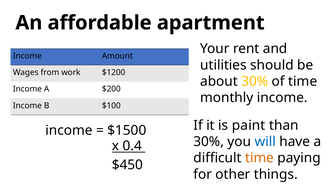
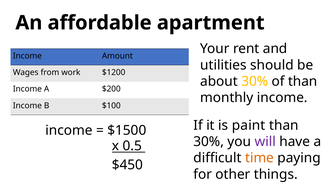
of time: time -> than
will colour: blue -> purple
0.4: 0.4 -> 0.5
